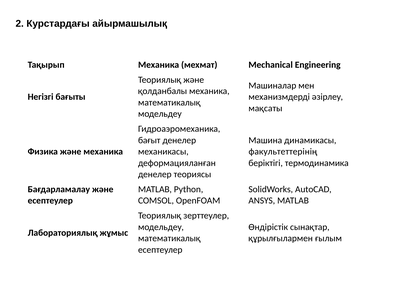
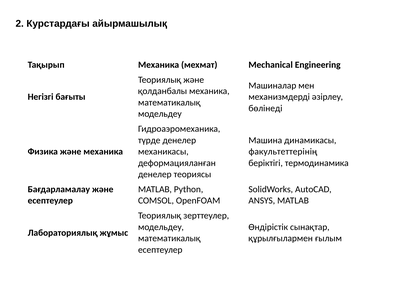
мақсаты: мақсаты -> бөлінеді
бағыт: бағыт -> түрде
